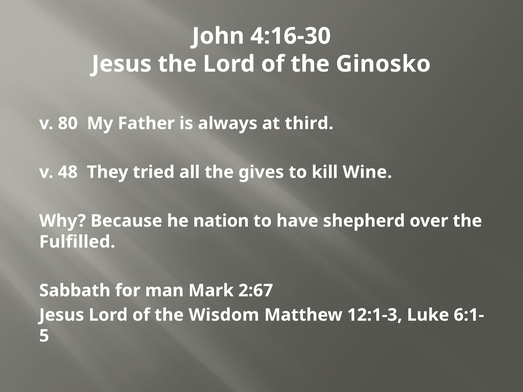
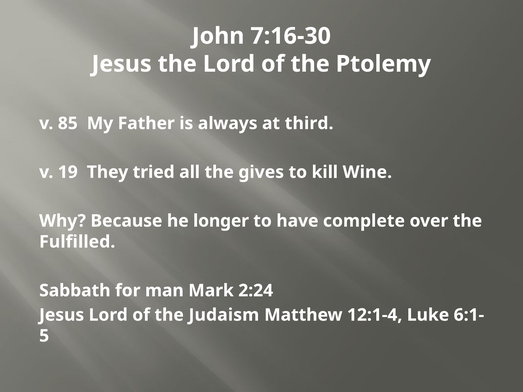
4:16-30: 4:16-30 -> 7:16-30
Ginosko: Ginosko -> Ptolemy
80: 80 -> 85
48: 48 -> 19
nation: nation -> longer
shepherd: shepherd -> complete
2:67: 2:67 -> 2:24
Wisdom: Wisdom -> Judaism
12:1-3: 12:1-3 -> 12:1-4
